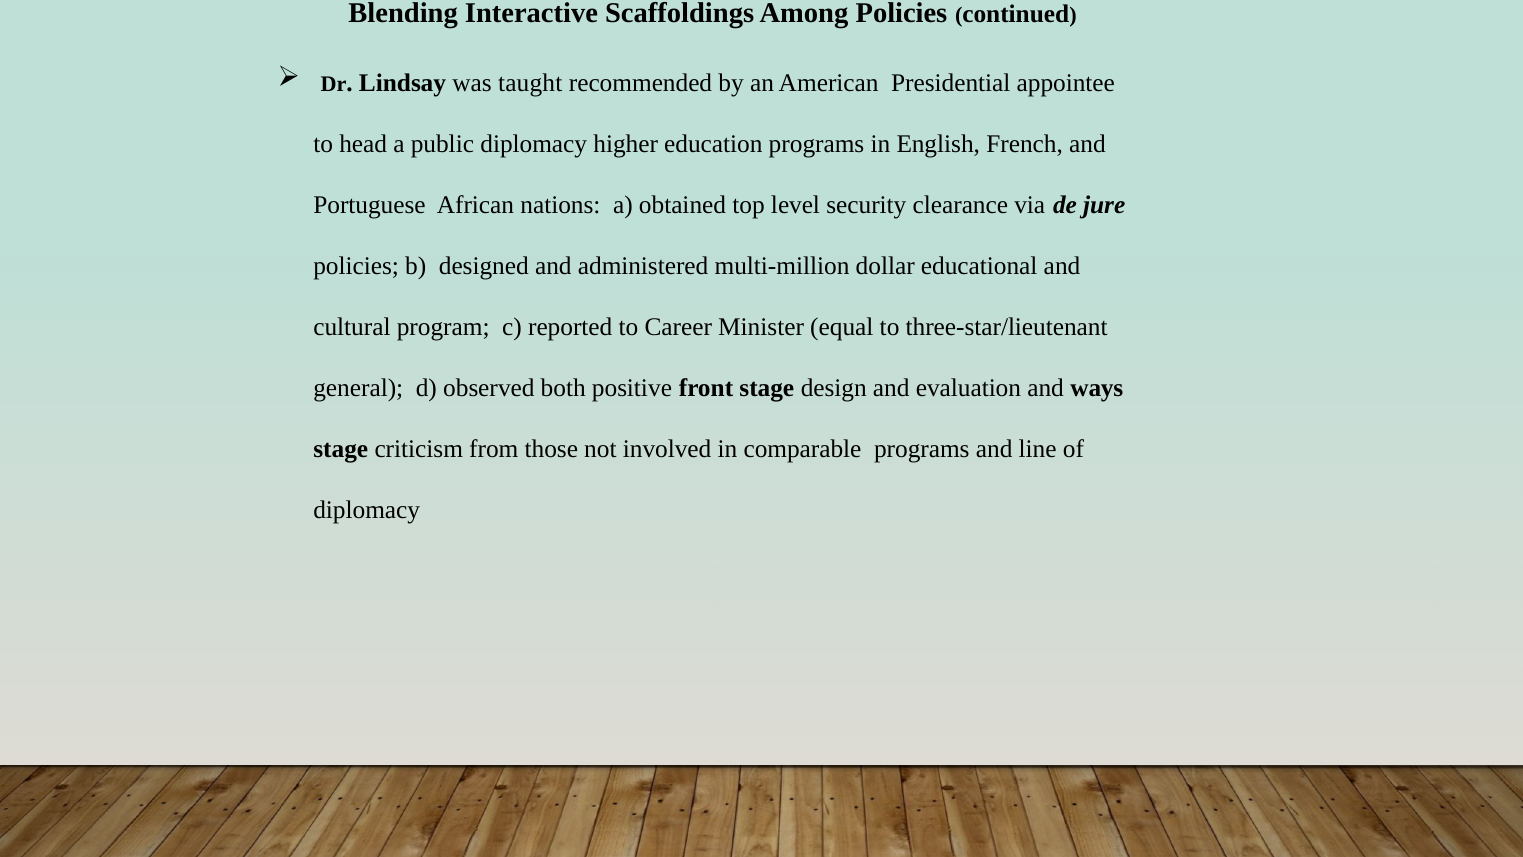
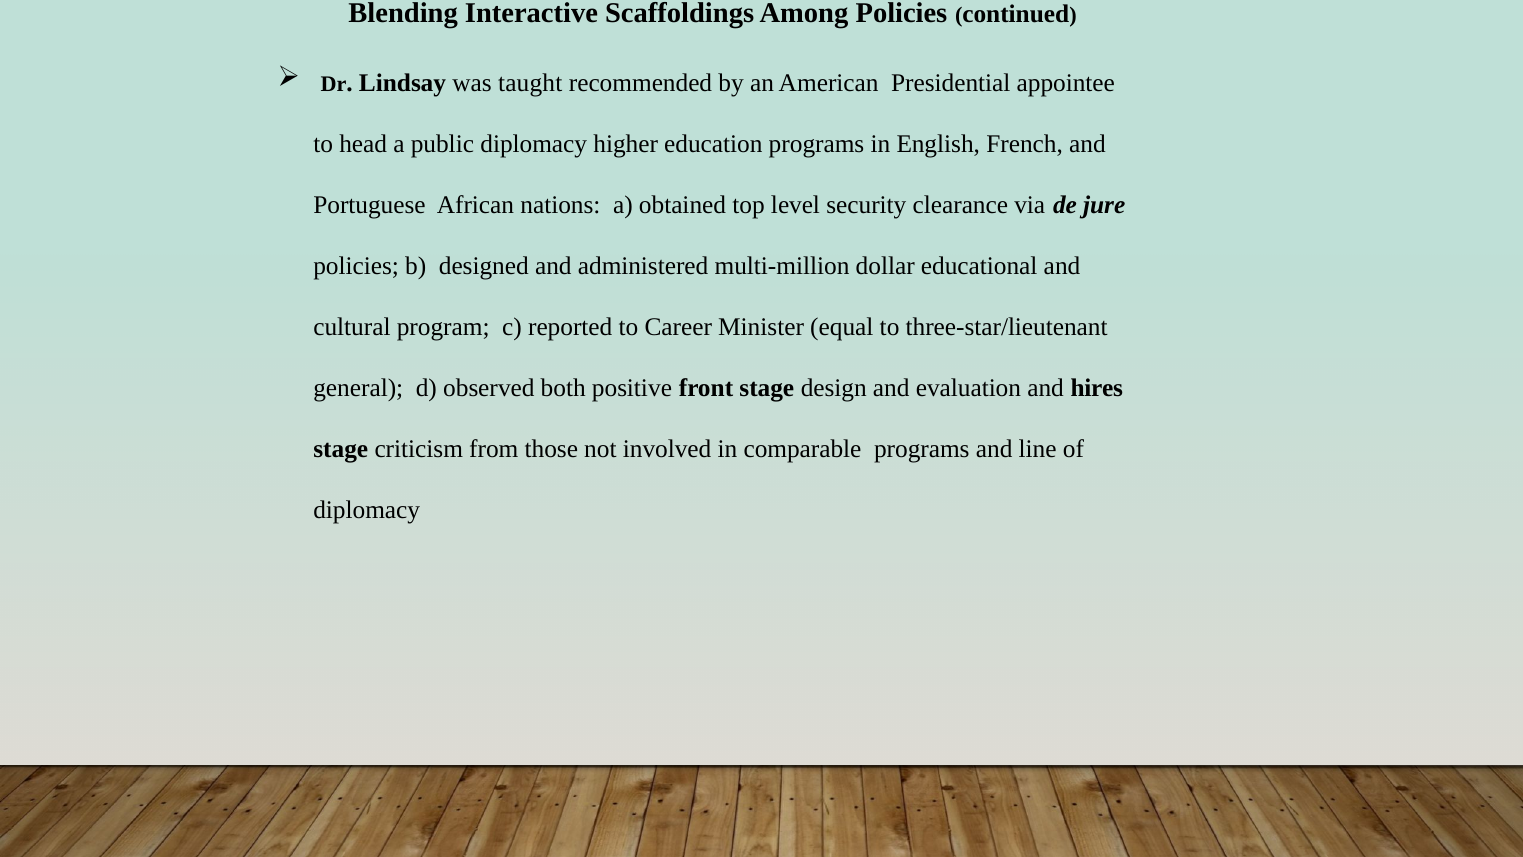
ways: ways -> hires
